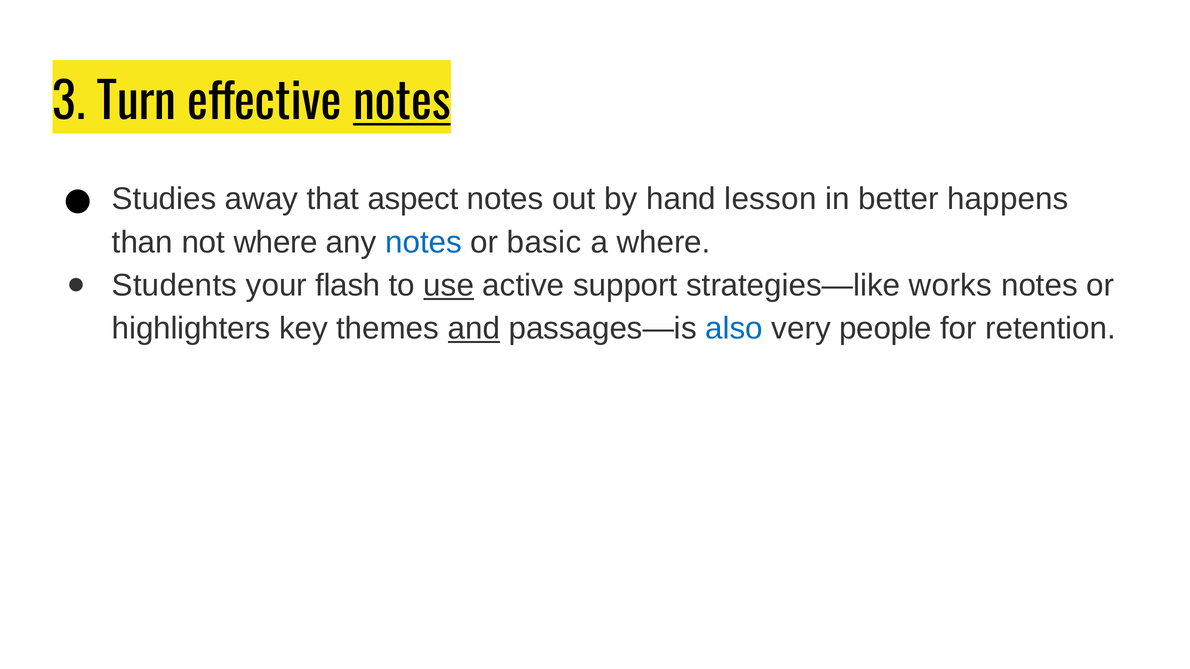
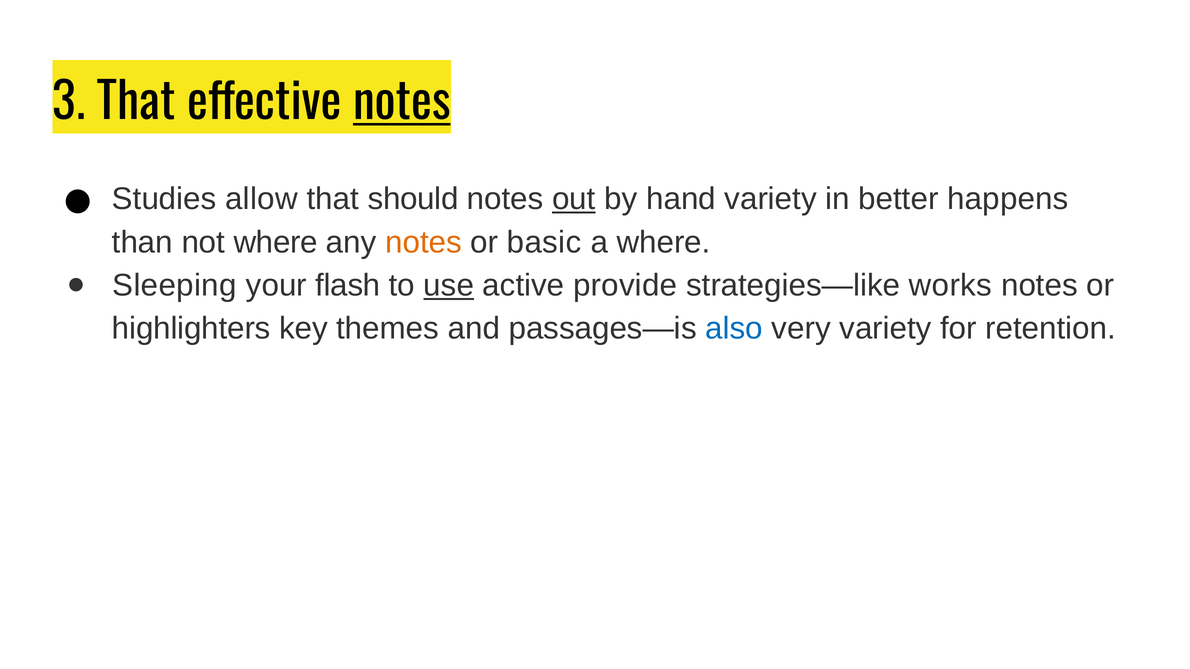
3 Turn: Turn -> That
away: away -> allow
aspect: aspect -> should
out underline: none -> present
hand lesson: lesson -> variety
notes at (424, 242) colour: blue -> orange
Students: Students -> Sleeping
support: support -> provide
and underline: present -> none
very people: people -> variety
